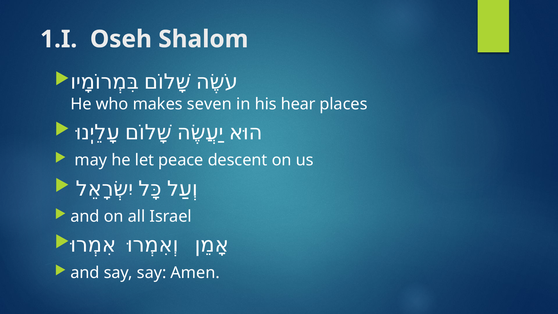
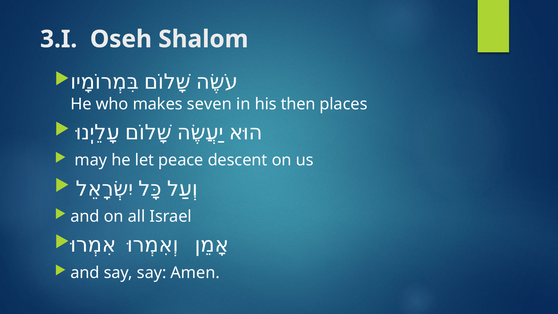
1.I: 1.I -> 3.I
hear: hear -> then
